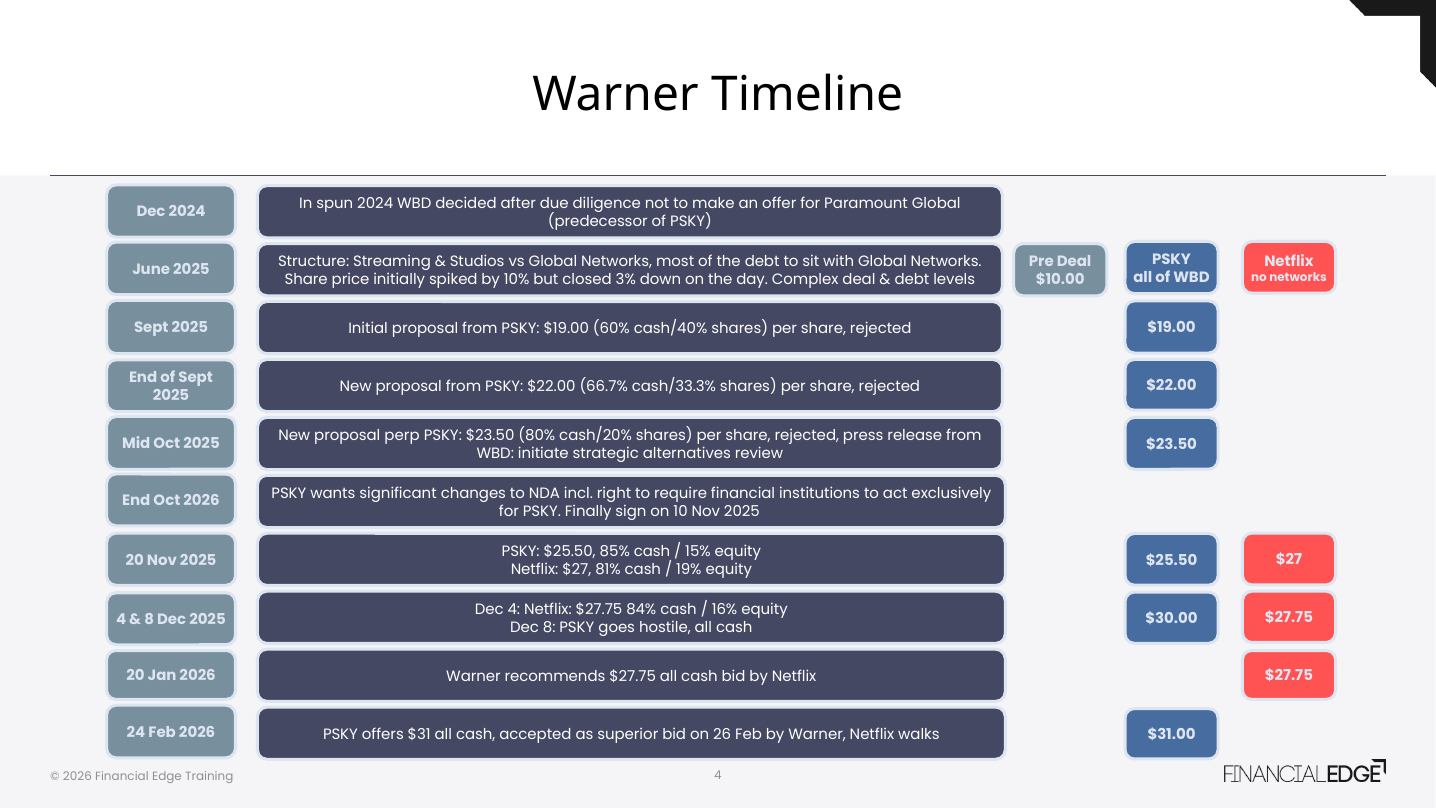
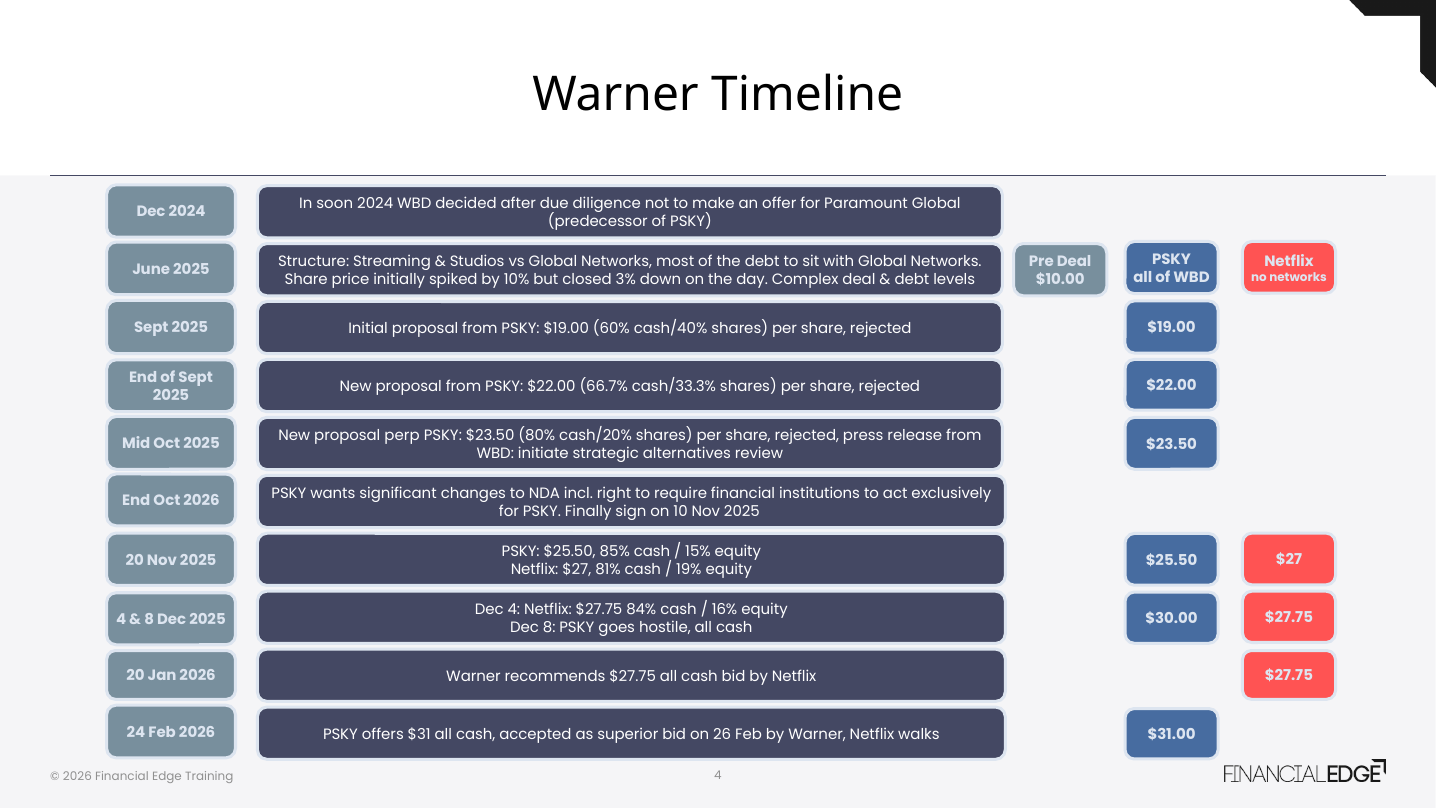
spun: spun -> soon
